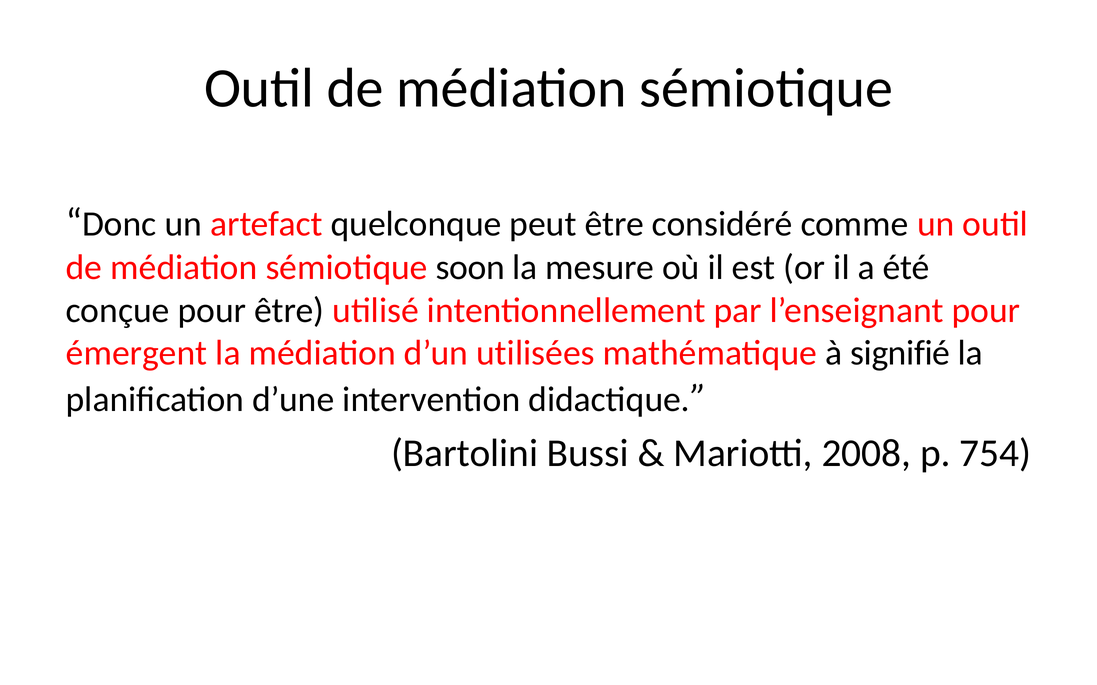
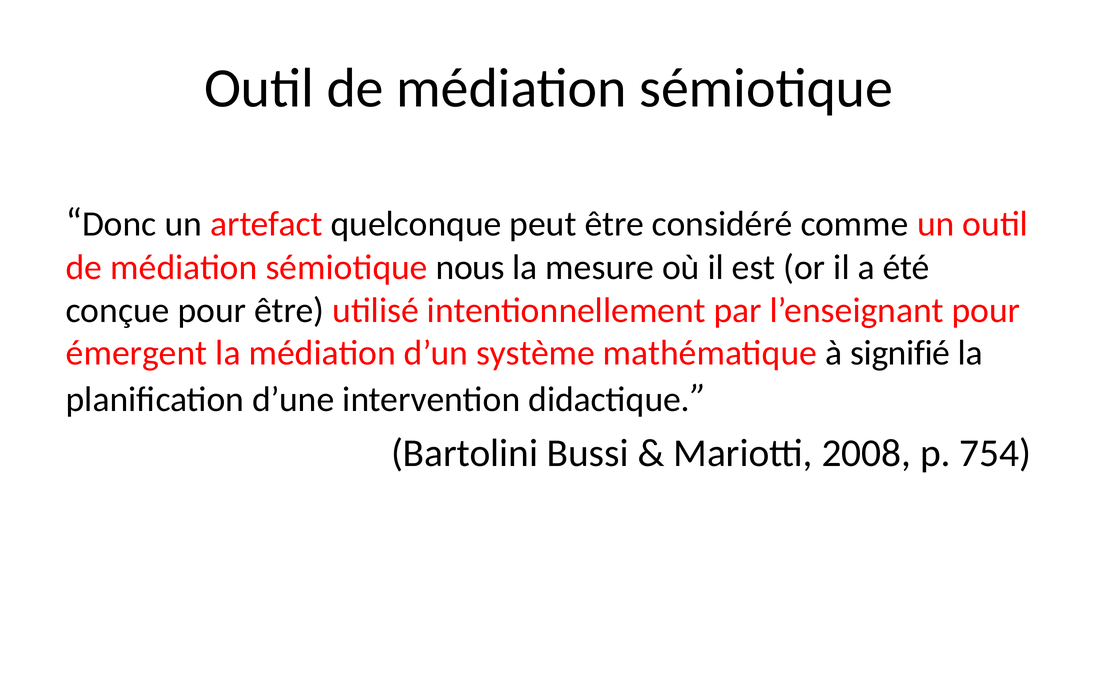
soon: soon -> nous
utilisées: utilisées -> système
